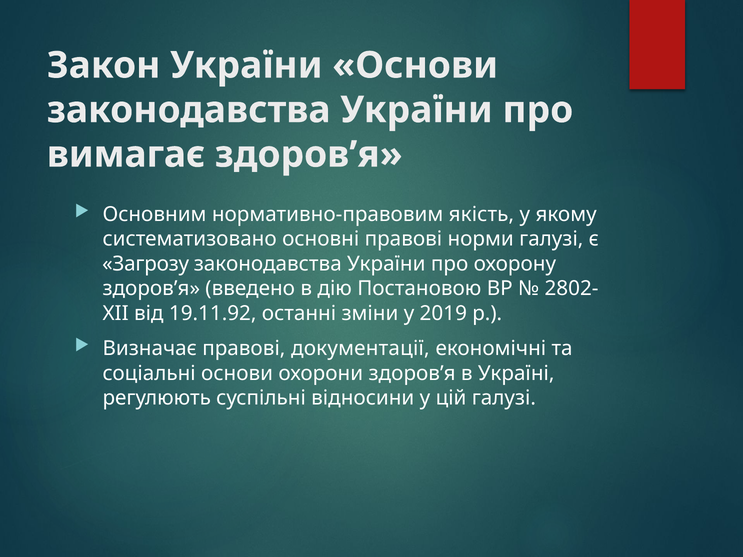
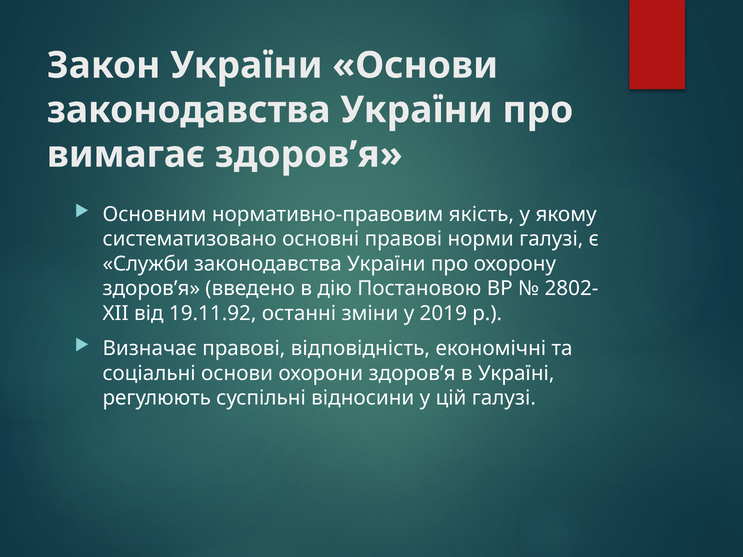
Загрозу: Загрозу -> Служби
документації: документації -> відповідність
